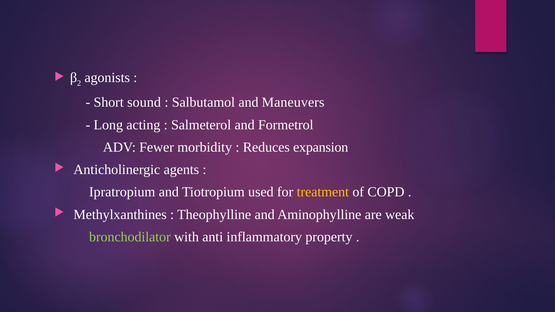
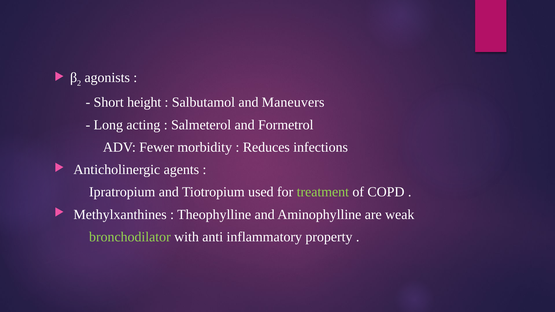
sound: sound -> height
expansion: expansion -> infections
treatment colour: yellow -> light green
